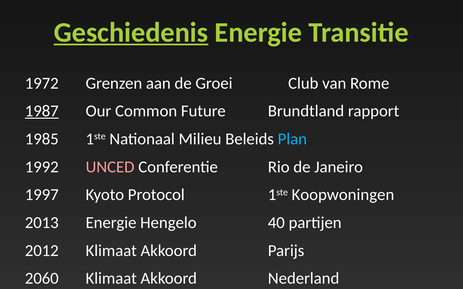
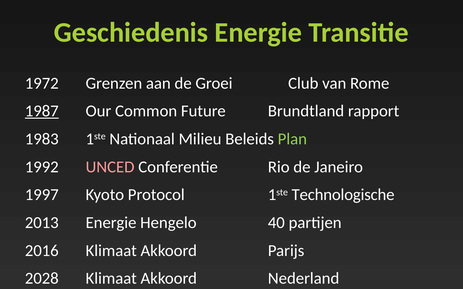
Geschiedenis underline: present -> none
1985: 1985 -> 1983
Plan colour: light blue -> light green
Koopwoningen: Koopwoningen -> Technologische
2012: 2012 -> 2016
2060: 2060 -> 2028
